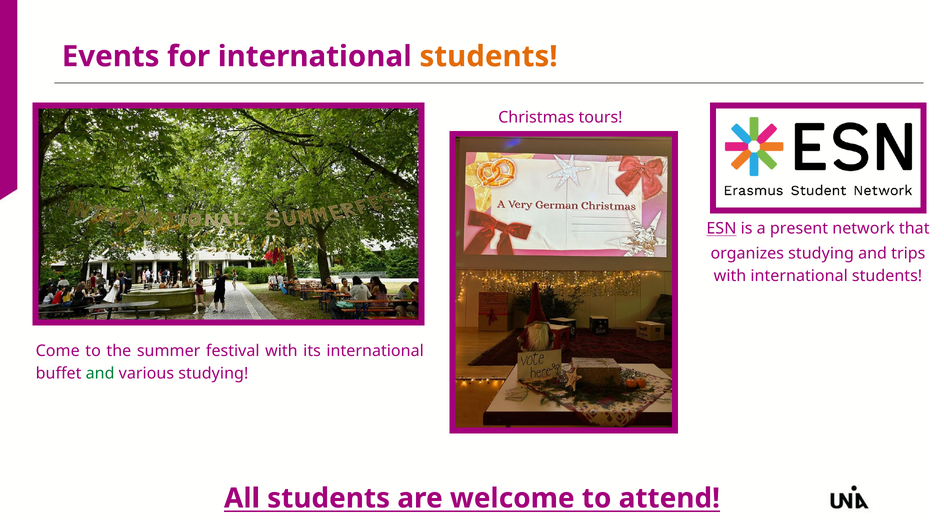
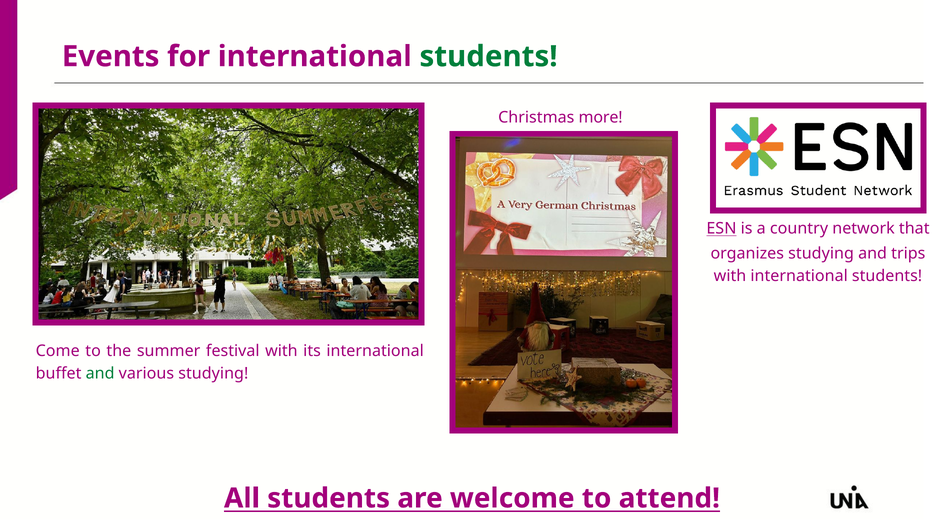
students at (489, 56) colour: orange -> green
tours: tours -> more
present: present -> country
